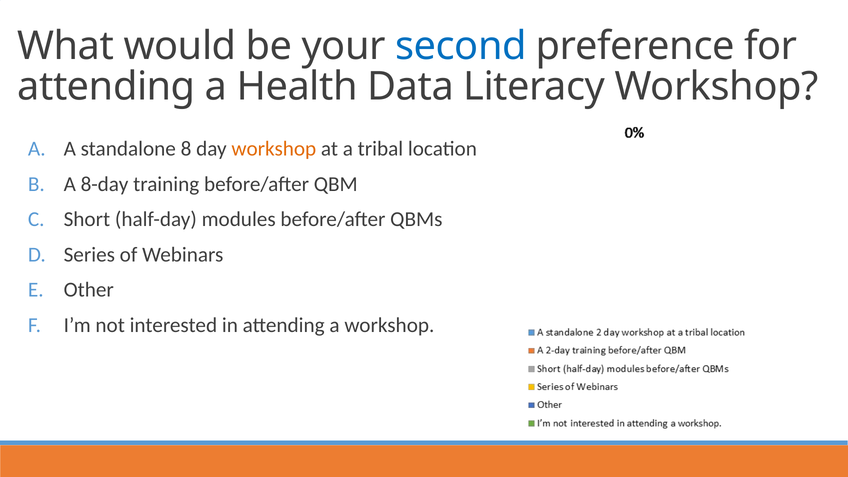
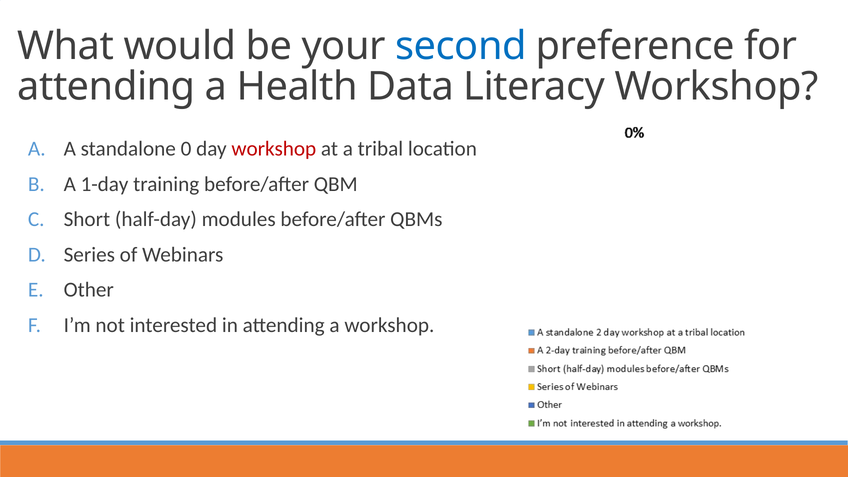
8: 8 -> 0
workshop at (274, 149) colour: orange -> red
8-day: 8-day -> 1-day
